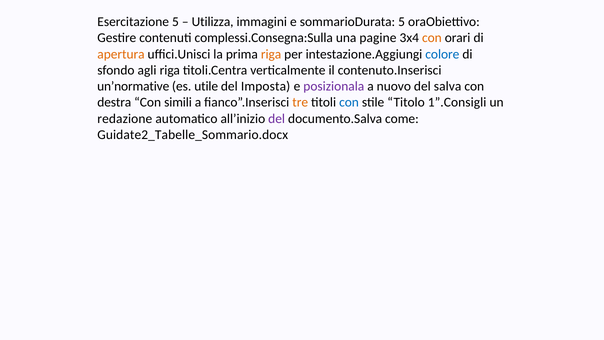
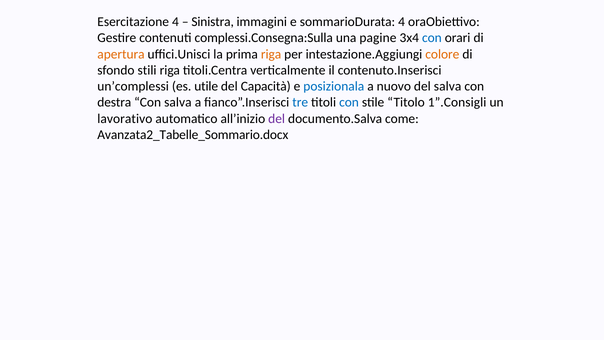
Esercitazione 5: 5 -> 4
Utilizza: Utilizza -> Sinistra
sommarioDurata 5: 5 -> 4
con at (432, 38) colour: orange -> blue
colore colour: blue -> orange
agli: agli -> stili
un’normative: un’normative -> un’complessi
Imposta: Imposta -> Capacità
posizionala colour: purple -> blue
Con simili: simili -> salva
tre colour: orange -> blue
redazione: redazione -> lavorativo
Guidate2_Tabelle_Sommario.docx: Guidate2_Tabelle_Sommario.docx -> Avanzata2_Tabelle_Sommario.docx
